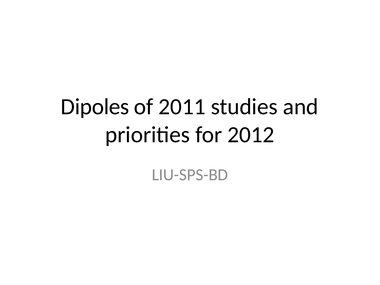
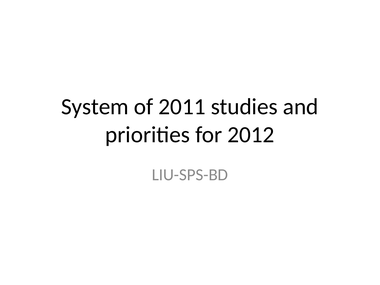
Dipoles: Dipoles -> System
